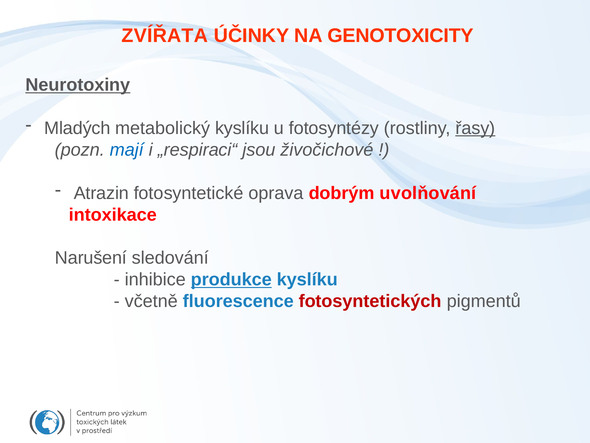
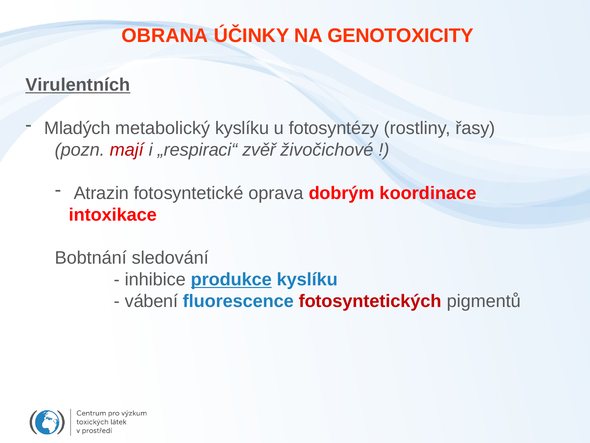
ZVÍŘATA: ZVÍŘATA -> OBRANA
Neurotoxiny: Neurotoxiny -> Virulentních
řasy underline: present -> none
mají colour: blue -> red
jsou: jsou -> zvěř
uvolňování: uvolňování -> koordinace
Narušení: Narušení -> Bobtnání
včetně: včetně -> vábení
